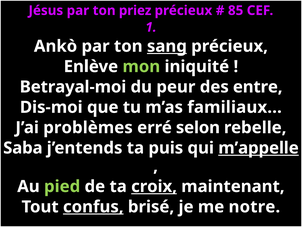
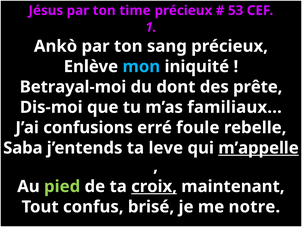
priez: priez -> time
85: 85 -> 53
sang underline: present -> none
mon colour: light green -> light blue
peur: peur -> dont
entre: entre -> prête
problèmes: problèmes -> confusions
selon: selon -> foule
puis: puis -> leve
confus underline: present -> none
